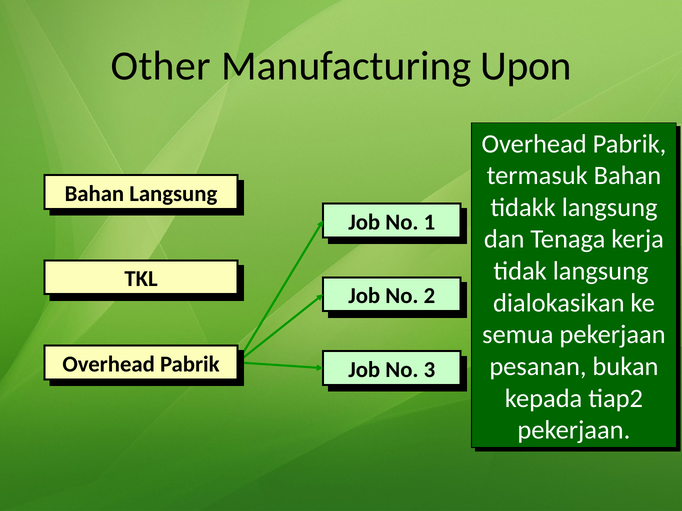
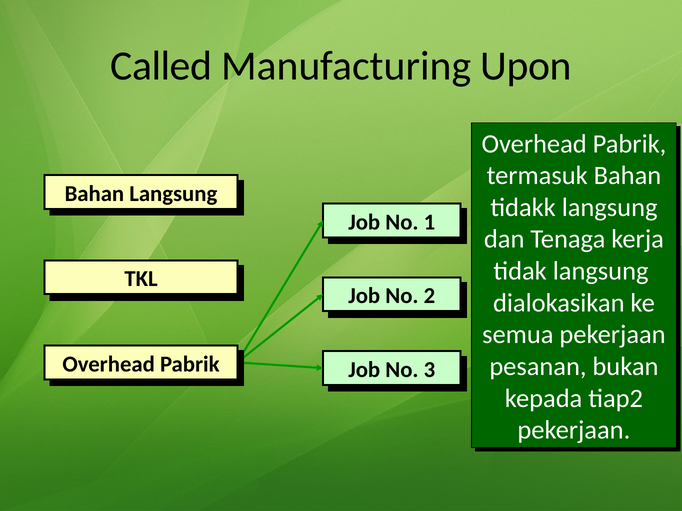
Other: Other -> Called
